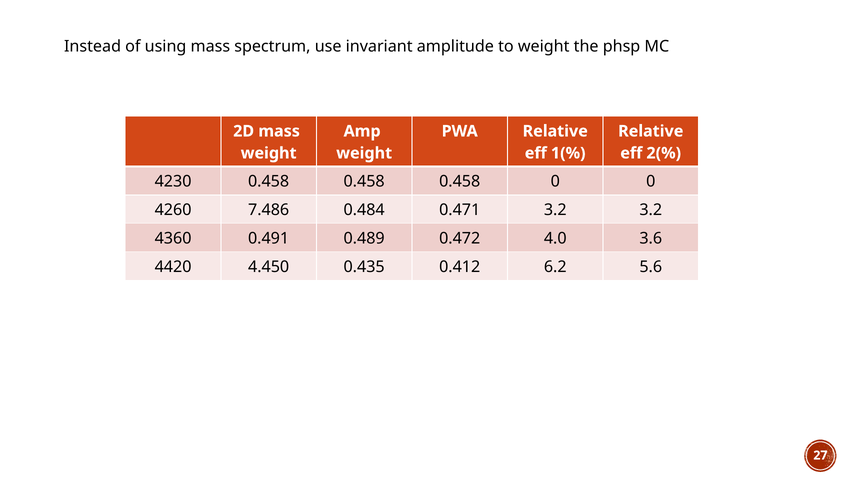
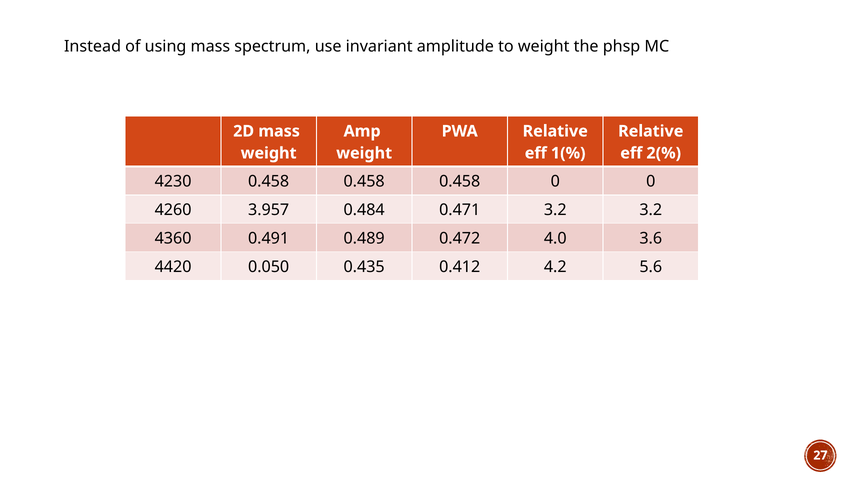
7.486: 7.486 -> 3.957
4.450: 4.450 -> 0.050
6.2: 6.2 -> 4.2
